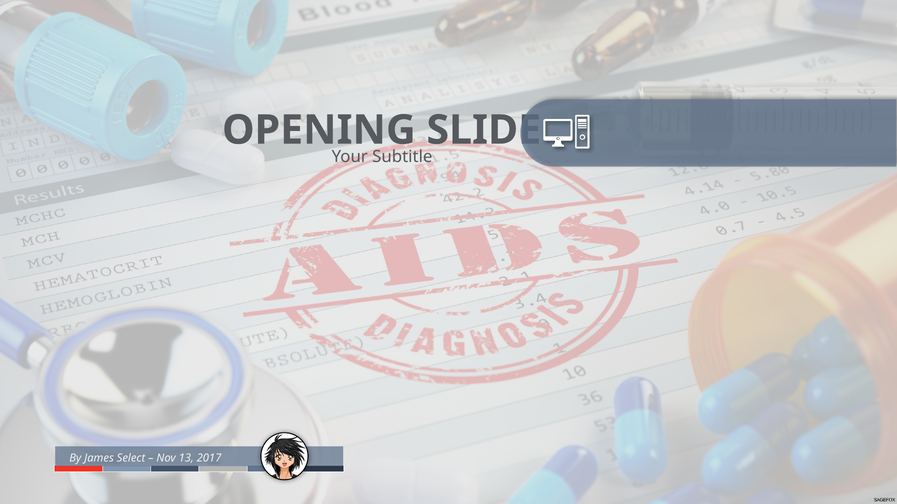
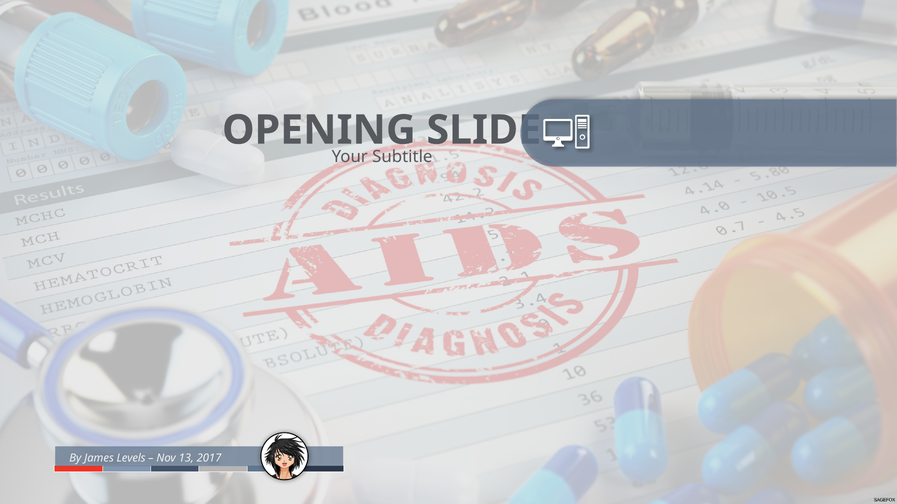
Select: Select -> Levels
